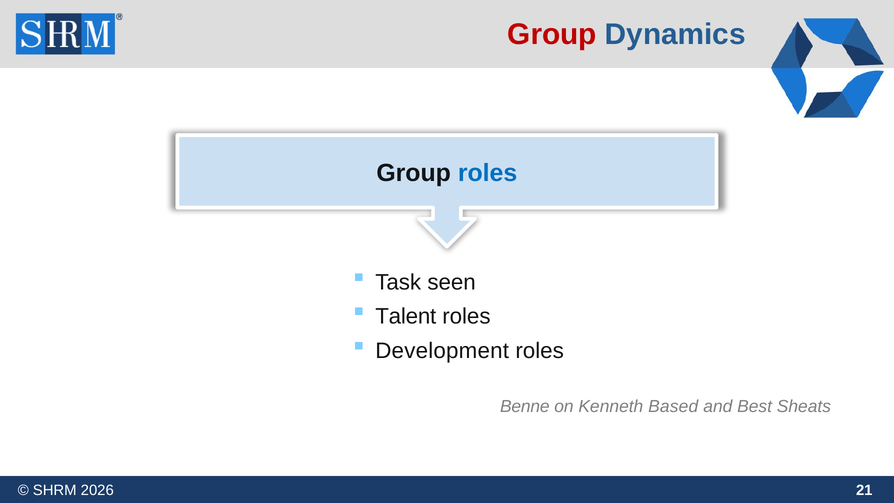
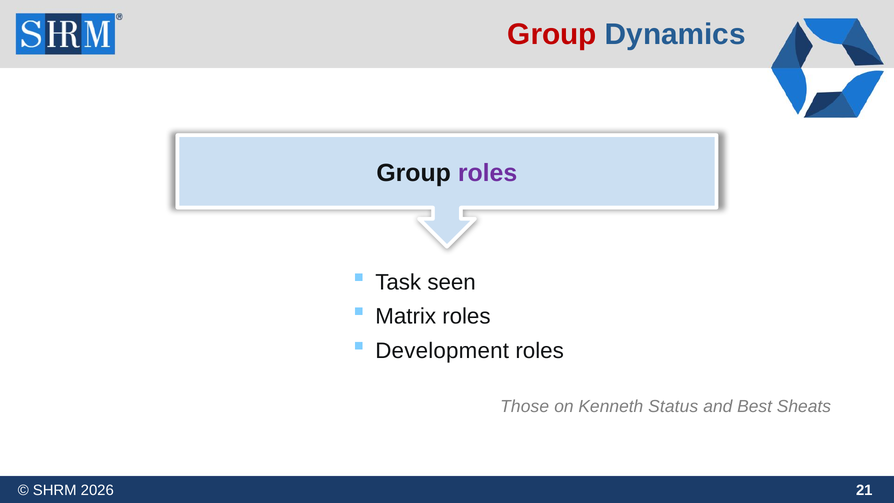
roles at (488, 173) colour: blue -> purple
Talent: Talent -> Matrix
Benne: Benne -> Those
Based: Based -> Status
